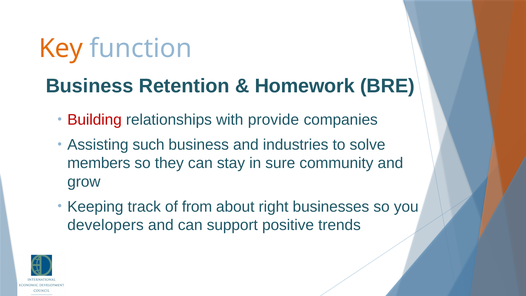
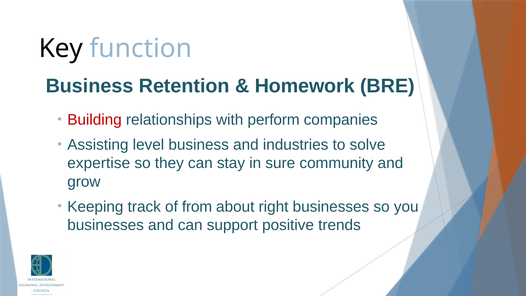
Key colour: orange -> black
provide: provide -> perform
such: such -> level
members: members -> expertise
developers at (105, 225): developers -> businesses
